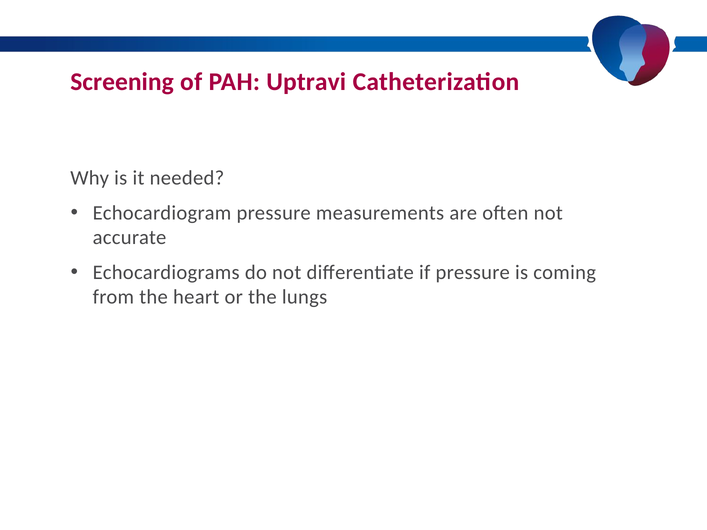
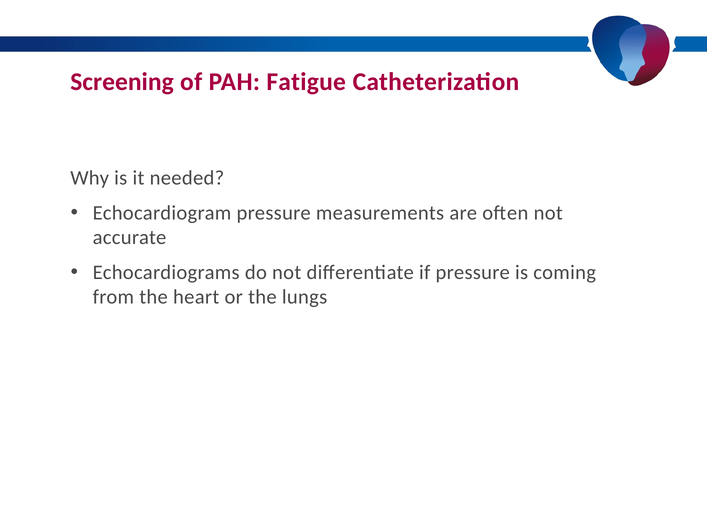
Uptravi: Uptravi -> Fatigue
